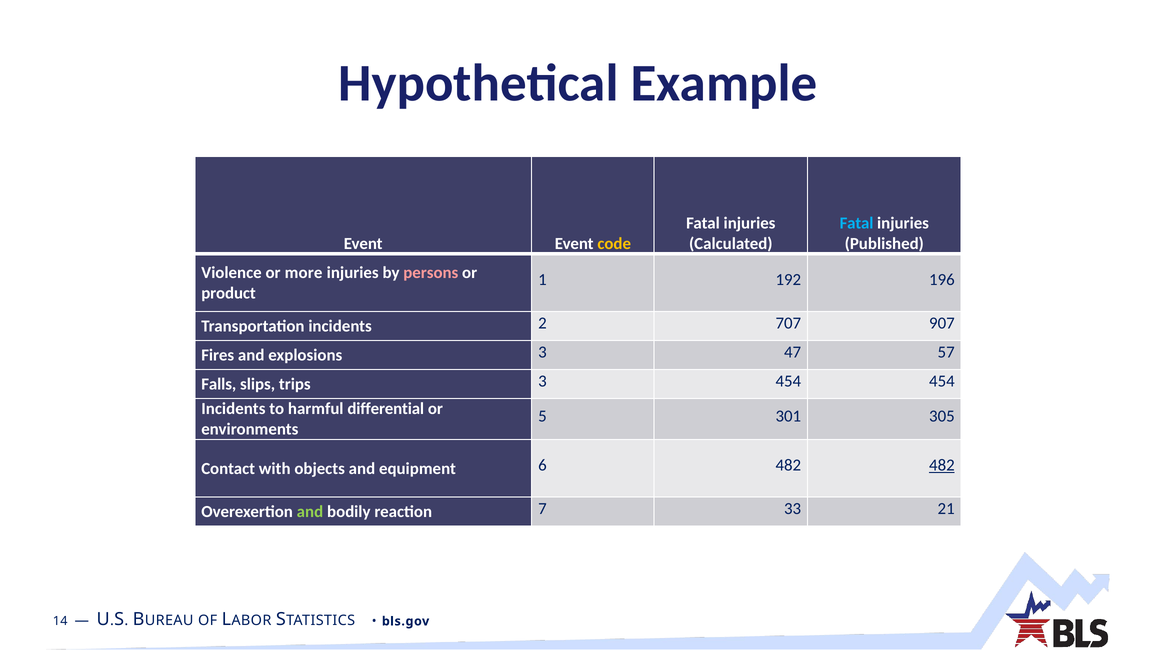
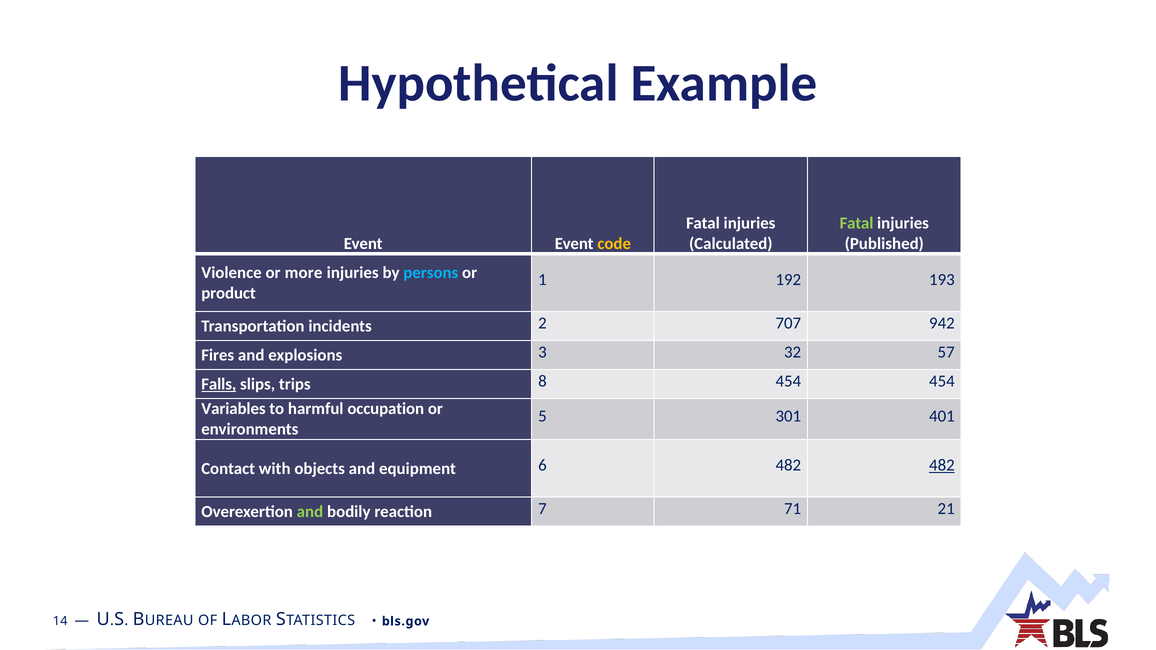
Fatal at (857, 223) colour: light blue -> light green
persons colour: pink -> light blue
196: 196 -> 193
907: 907 -> 942
47: 47 -> 32
Falls underline: none -> present
trips 3: 3 -> 8
Incidents at (233, 409): Incidents -> Variables
differential: differential -> occupation
305: 305 -> 401
33: 33 -> 71
